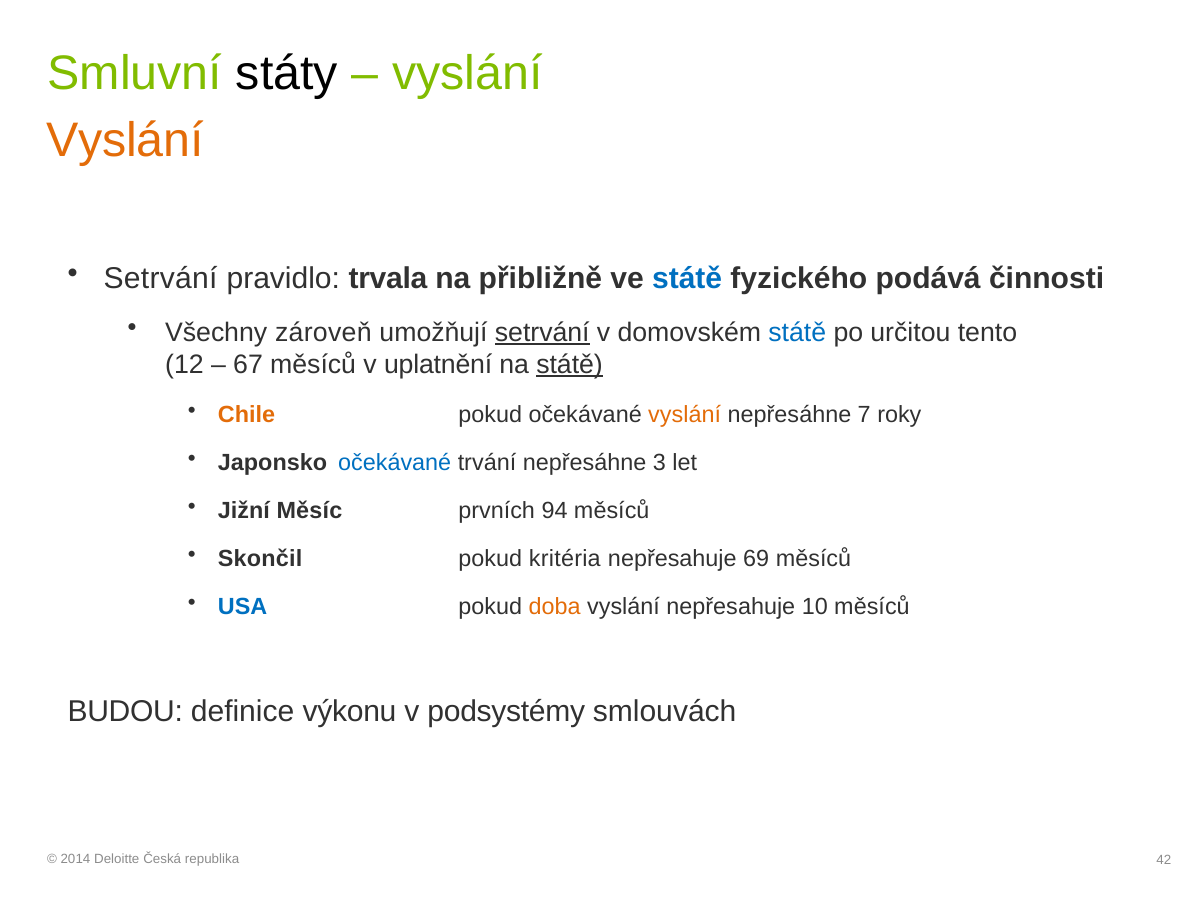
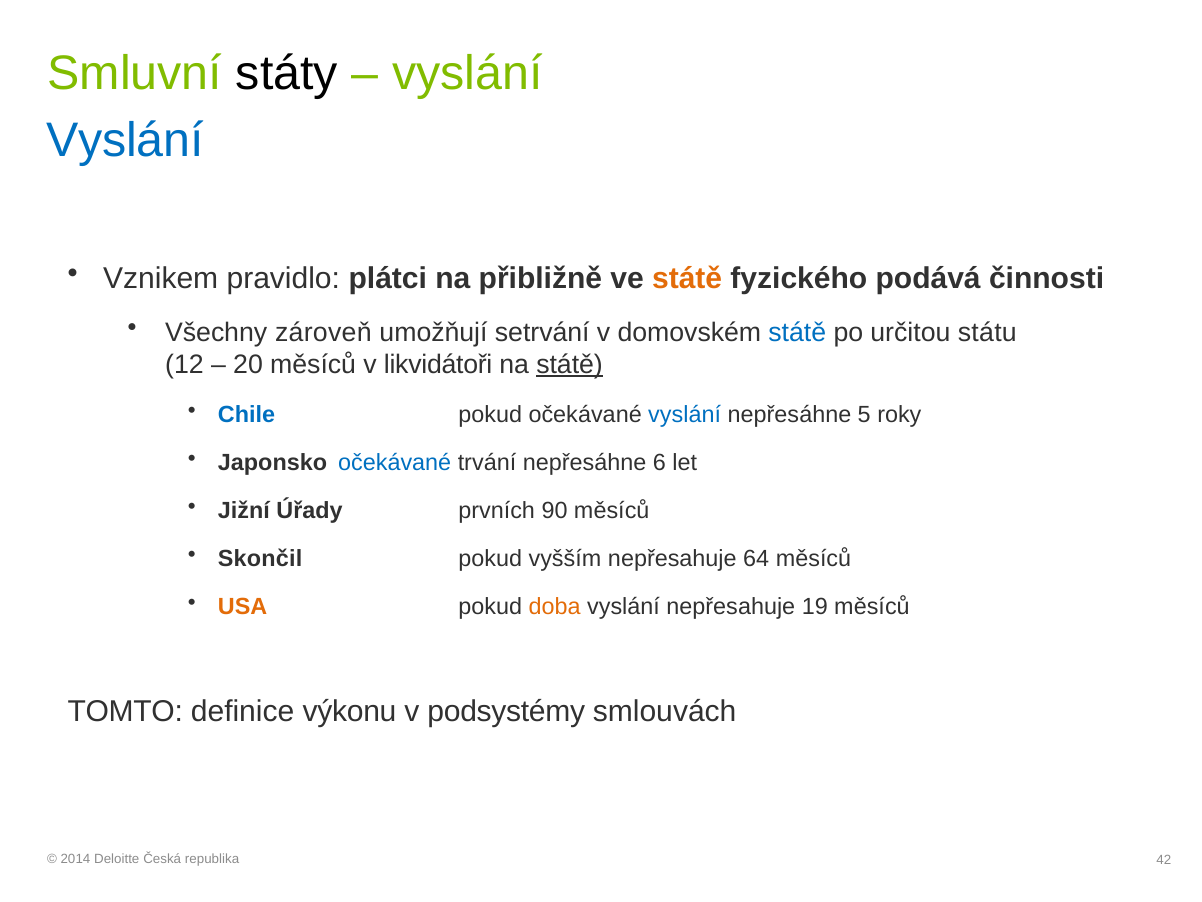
Vyslání at (125, 141) colour: orange -> blue
Setrvání at (161, 279): Setrvání -> Vznikem
trvala: trvala -> plátci
státě at (687, 279) colour: blue -> orange
setrvání at (542, 332) underline: present -> none
tento: tento -> státu
67: 67 -> 20
uplatnění: uplatnění -> likvidátoři
Chile colour: orange -> blue
vyslání at (685, 414) colour: orange -> blue
7: 7 -> 5
3: 3 -> 6
Měsíc: Měsíc -> Úřady
94: 94 -> 90
kritéria: kritéria -> vyšším
69: 69 -> 64
USA colour: blue -> orange
10: 10 -> 19
BUDOU: BUDOU -> TOMTO
